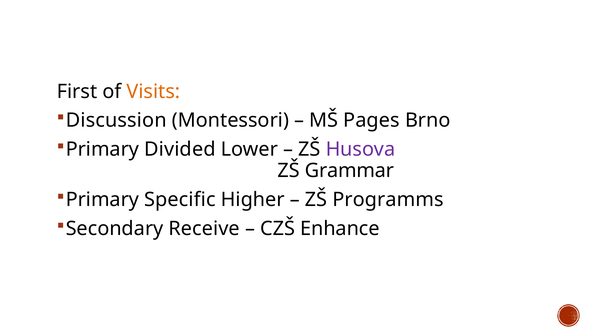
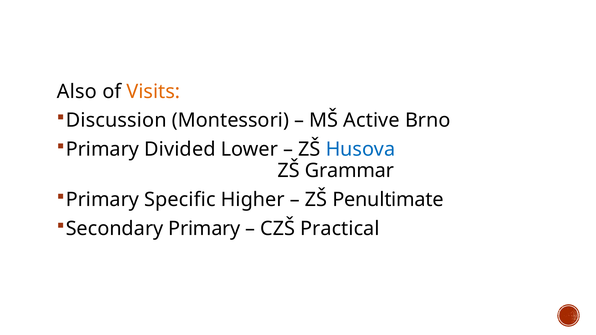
First: First -> Also
Pages: Pages -> Active
Husova colour: purple -> blue
Programms: Programms -> Penultimate
Secondary Receive: Receive -> Primary
Enhance: Enhance -> Practical
